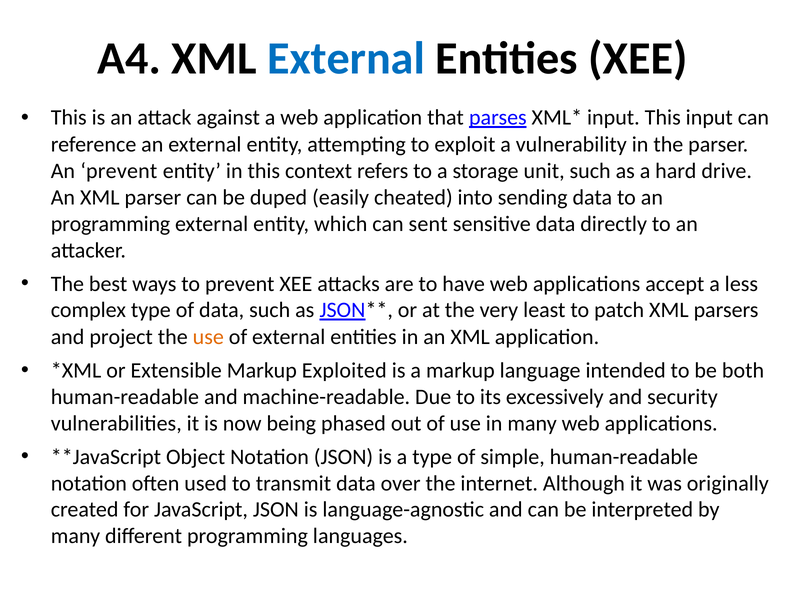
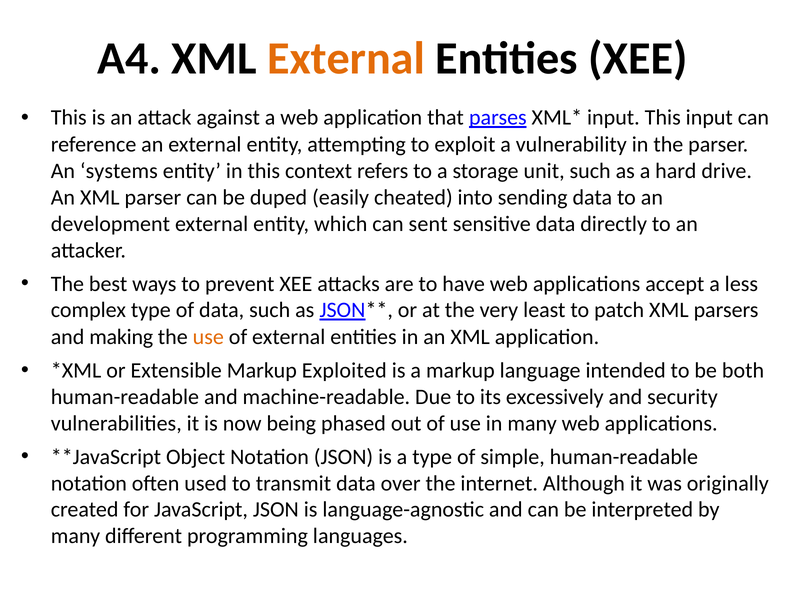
External at (346, 59) colour: blue -> orange
An prevent: prevent -> systems
programming at (111, 224): programming -> development
project: project -> making
